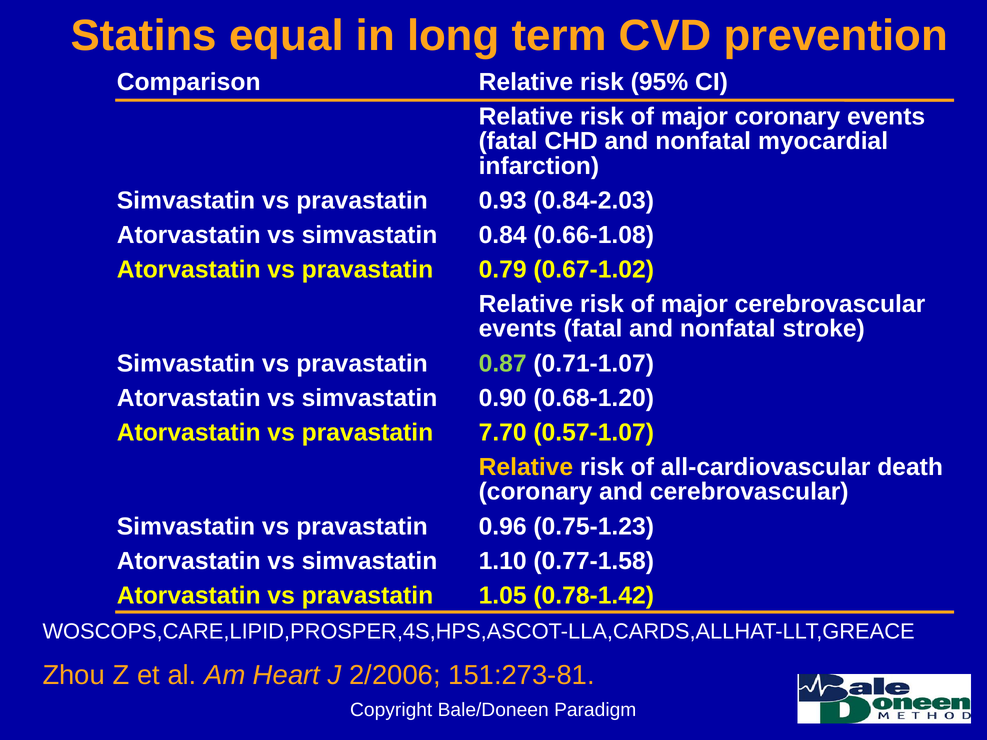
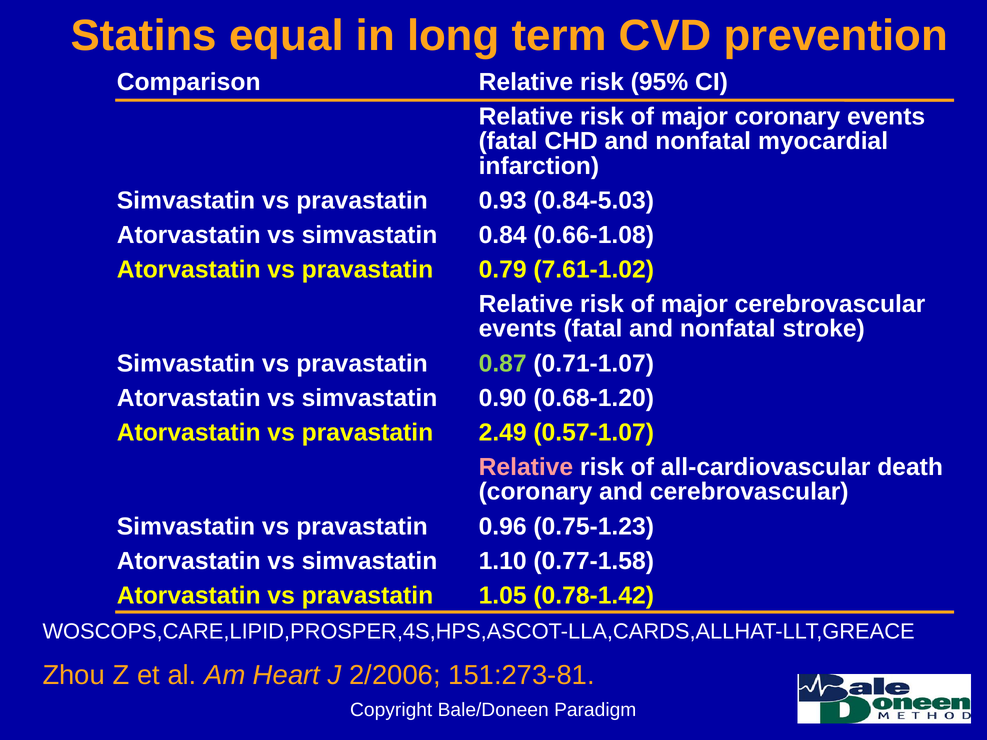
0.84-2.03: 0.84-2.03 -> 0.84-5.03
0.67-1.02: 0.67-1.02 -> 7.61-1.02
7.70: 7.70 -> 2.49
Relative at (526, 467) colour: yellow -> pink
